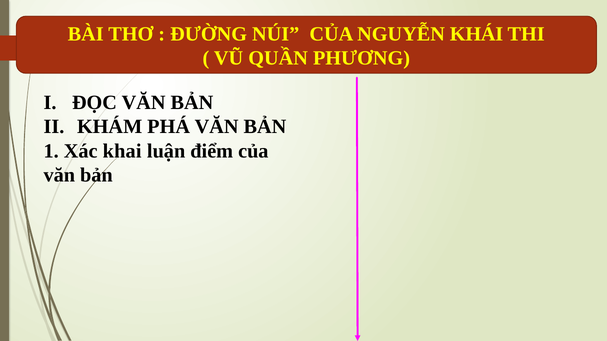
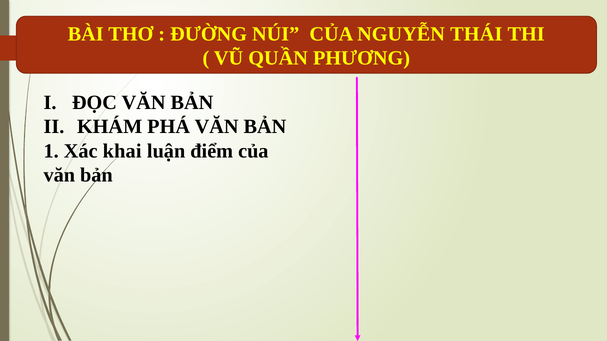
KHÁI: KHÁI -> THÁI
